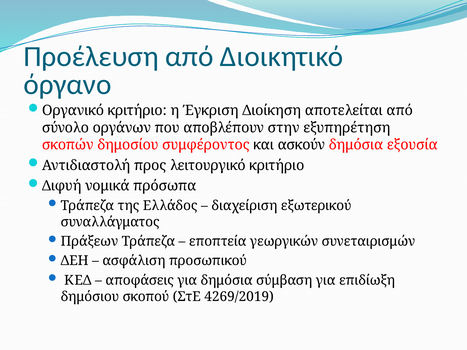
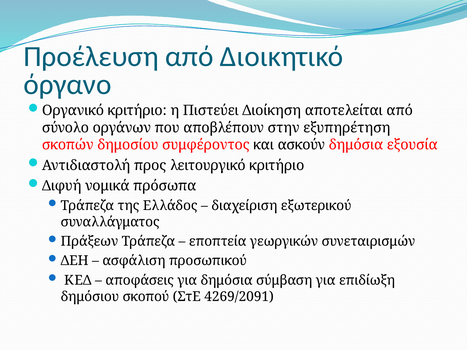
Έγκριση: Έγκριση -> Πιστεύει
4269/2019: 4269/2019 -> 4269/2091
